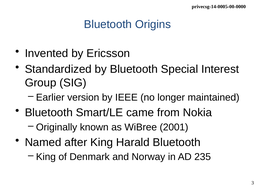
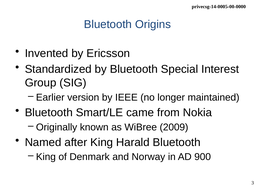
2001: 2001 -> 2009
235: 235 -> 900
